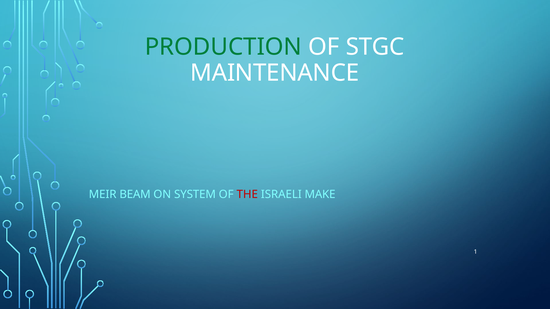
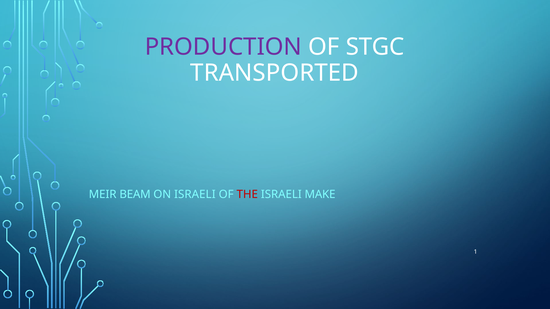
PRODUCTION colour: green -> purple
MAINTENANCE: MAINTENANCE -> TRANSPORTED
ON SYSTEM: SYSTEM -> ISRAELI
